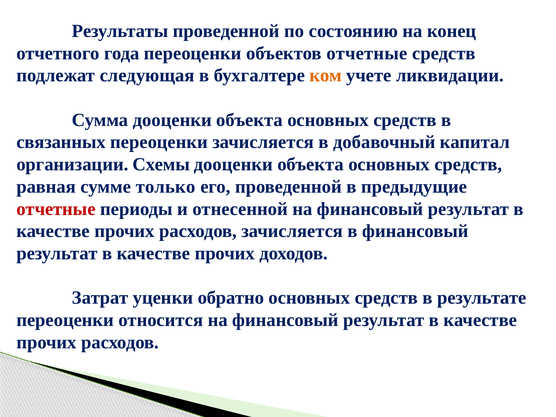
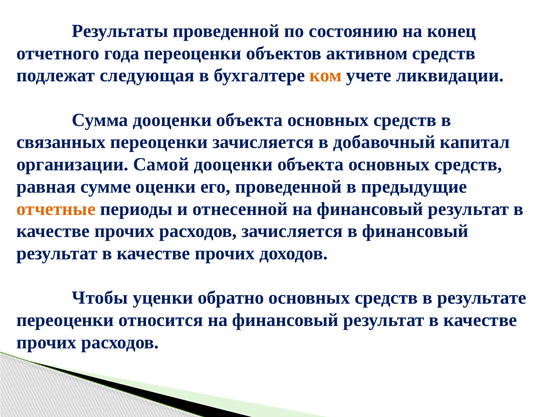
объектов отчетные: отчетные -> активном
Схемы: Схемы -> Самой
только: только -> оценки
отчетные at (56, 209) colour: red -> orange
Затрат: Затрат -> Чтобы
